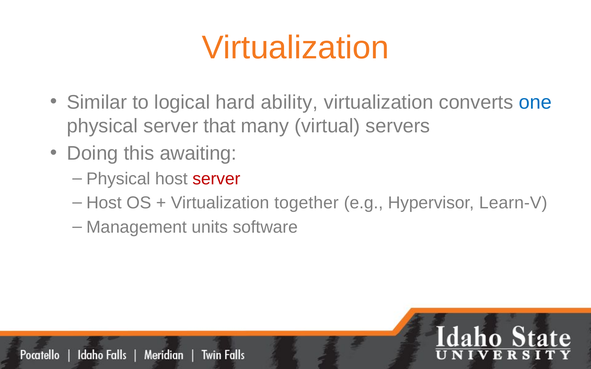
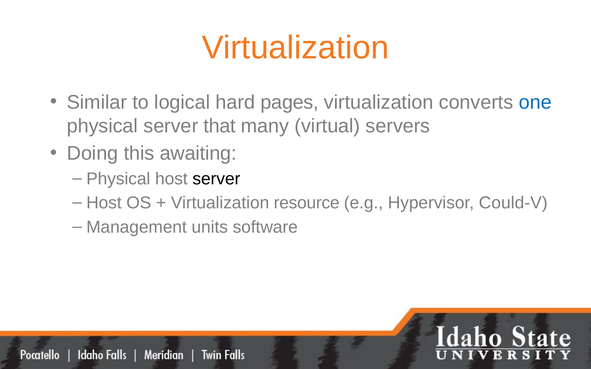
ability: ability -> pages
server at (216, 179) colour: red -> black
together: together -> resource
Learn-V: Learn-V -> Could-V
